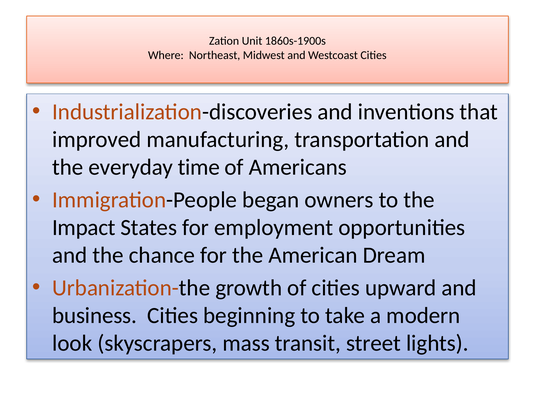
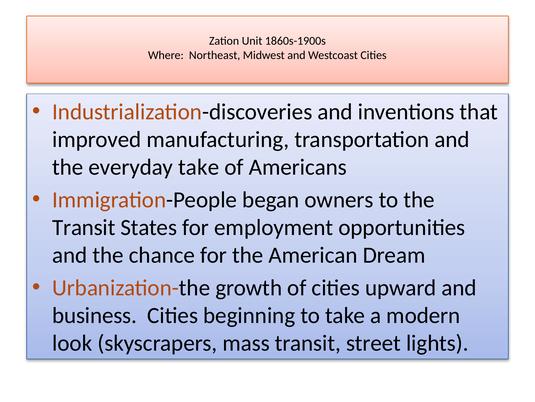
everyday time: time -> take
Impact at (84, 227): Impact -> Transit
